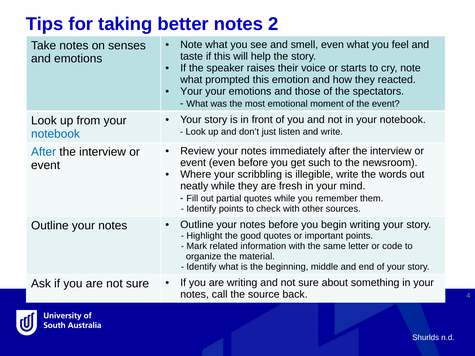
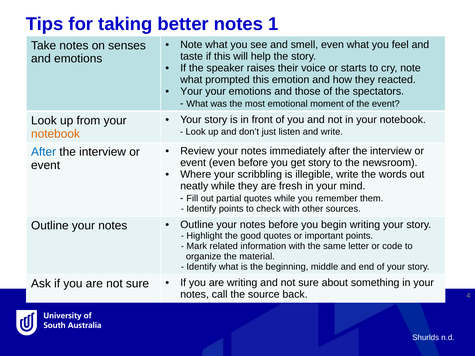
2: 2 -> 1
notebook at (55, 134) colour: blue -> orange
get such: such -> story
